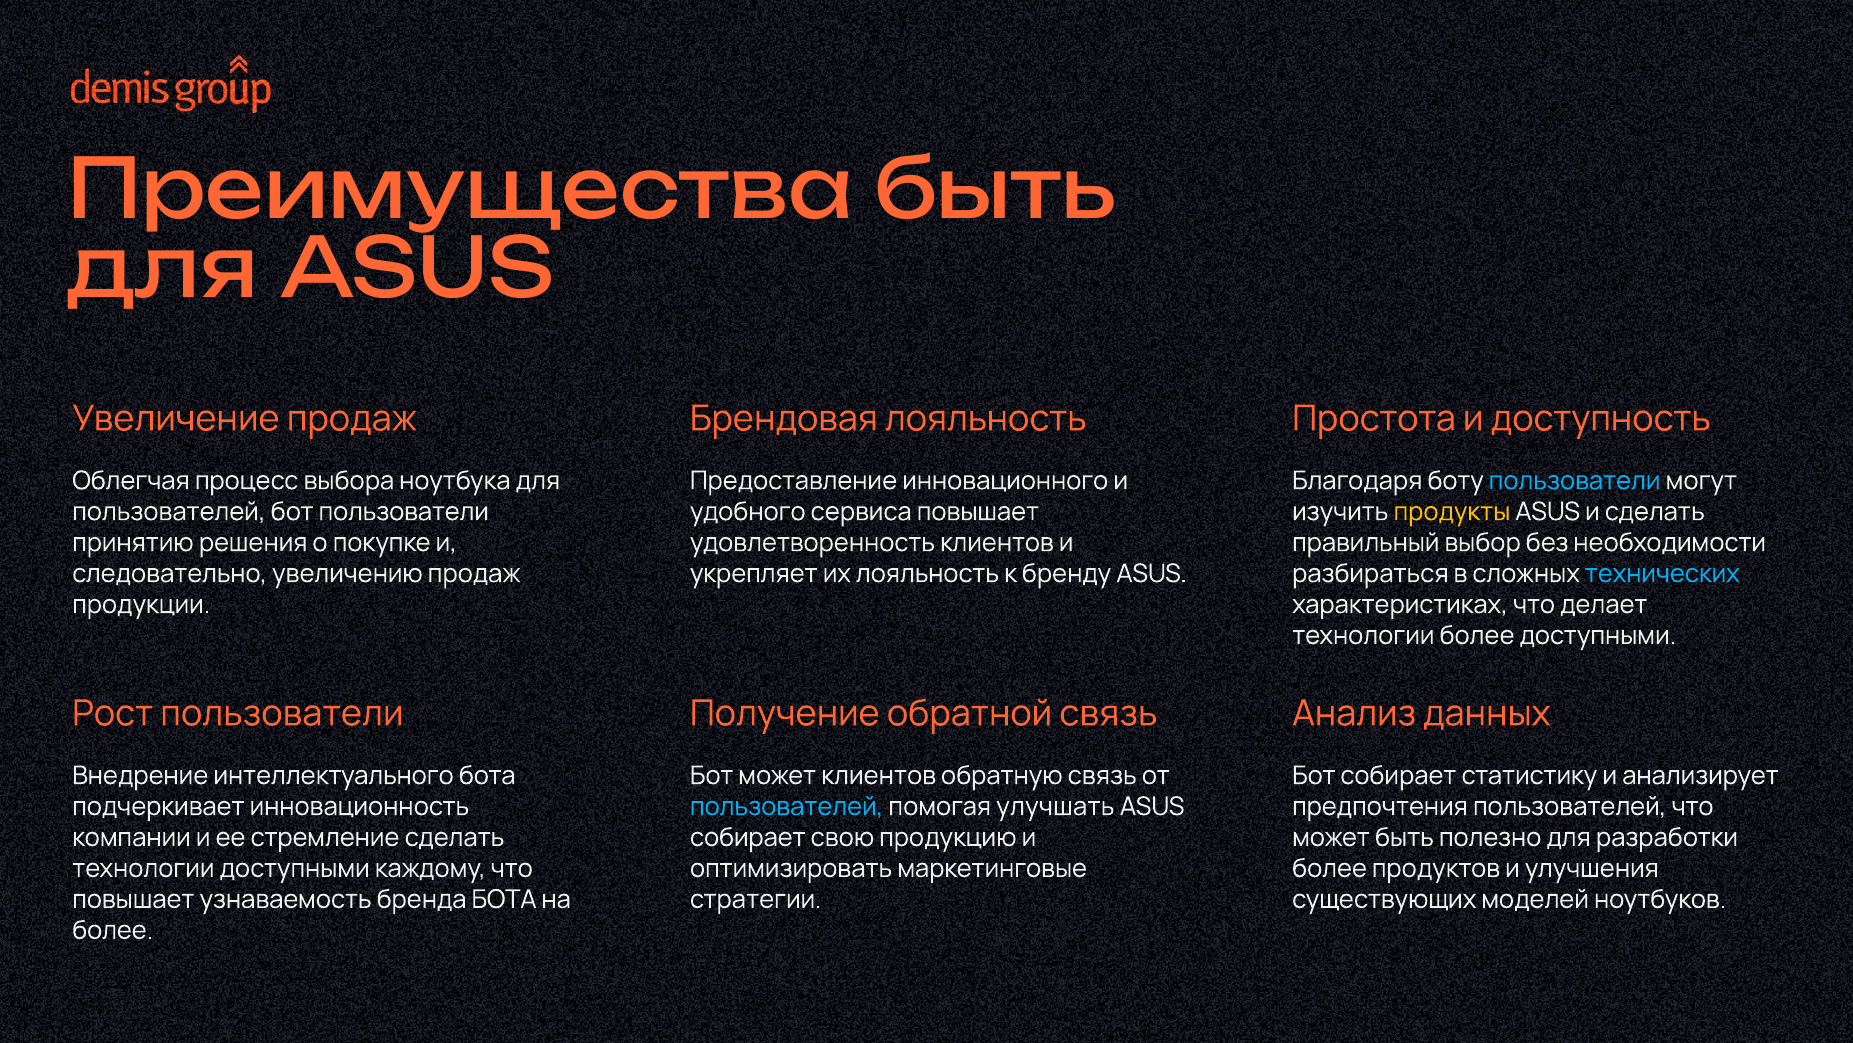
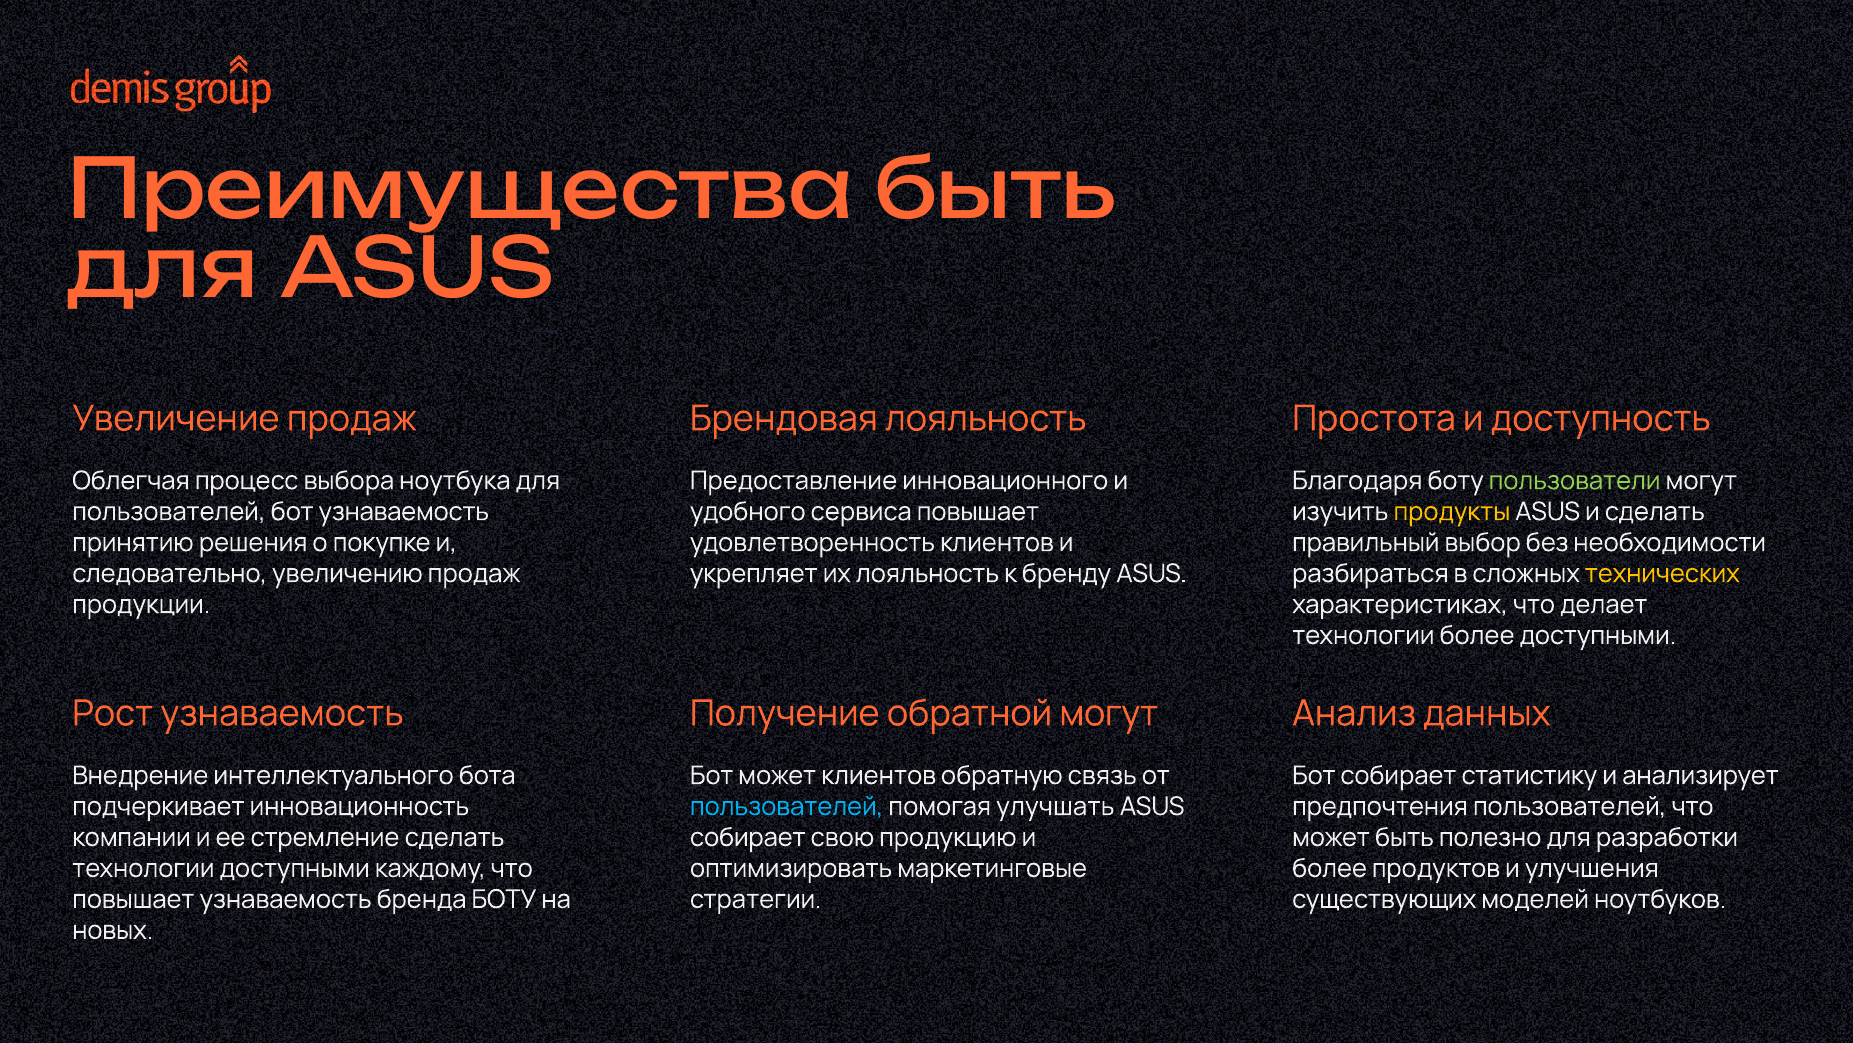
пользователи at (1575, 480) colour: light blue -> light green
бот пользователи: пользователи -> узнаваемость
технических colour: light blue -> yellow
Рост пользователи: пользователи -> узнаваемость
обратной связь: связь -> могут
бренда БОТА: БОТА -> БОТУ
более at (113, 930): более -> новых
